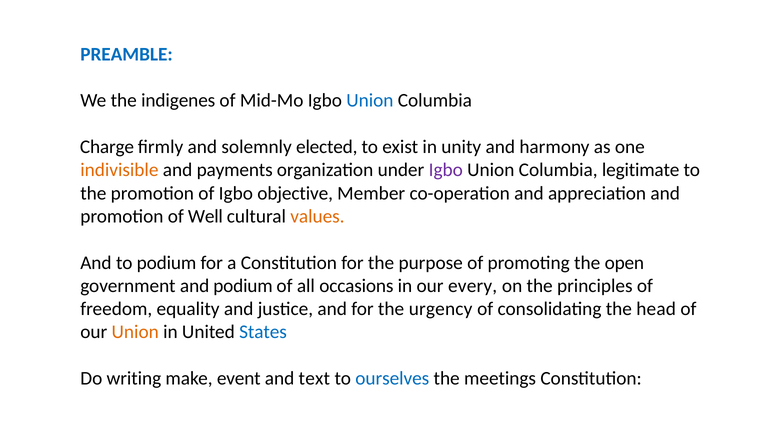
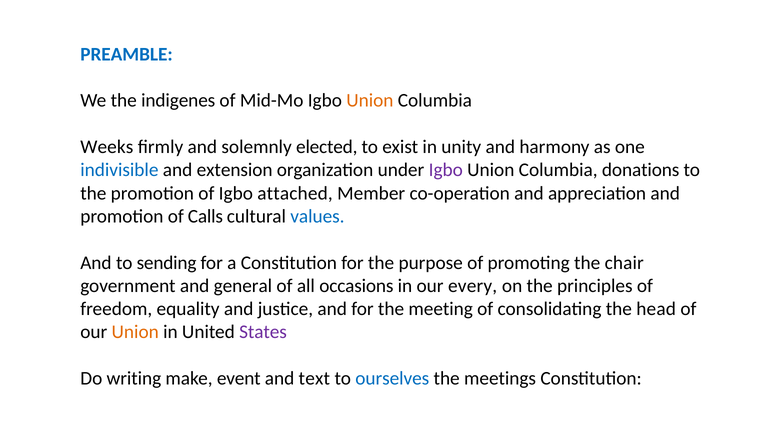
Union at (370, 101) colour: blue -> orange
Charge: Charge -> Weeks
indivisible colour: orange -> blue
payments: payments -> extension
legitimate: legitimate -> donations
objective: objective -> attached
Well: Well -> Calls
values colour: orange -> blue
to podium: podium -> sending
open: open -> chair
and podium: podium -> general
urgency: urgency -> meeting
States colour: blue -> purple
